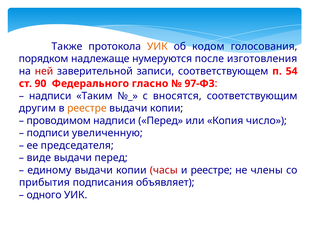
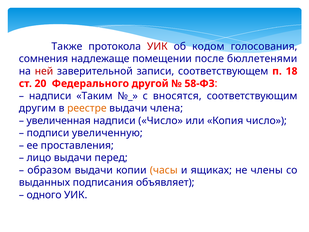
УИК at (157, 46) colour: orange -> red
порядком: порядком -> сомнения
нумеруются: нумеруются -> помещении
изготовления: изготовления -> бюллетенями
54: 54 -> 18
90: 90 -> 20
гласно: гласно -> другой
97-ФЗ: 97-ФЗ -> 58-ФЗ
копии at (167, 108): копии -> члена
проводимом: проводимом -> увеличенная
надписи Перед: Перед -> Число
председателя: председателя -> проставления
виде: виде -> лицо
единому: единому -> образом
часы colour: red -> orange
и реестре: реестре -> ящиках
прибытия: прибытия -> выданных
